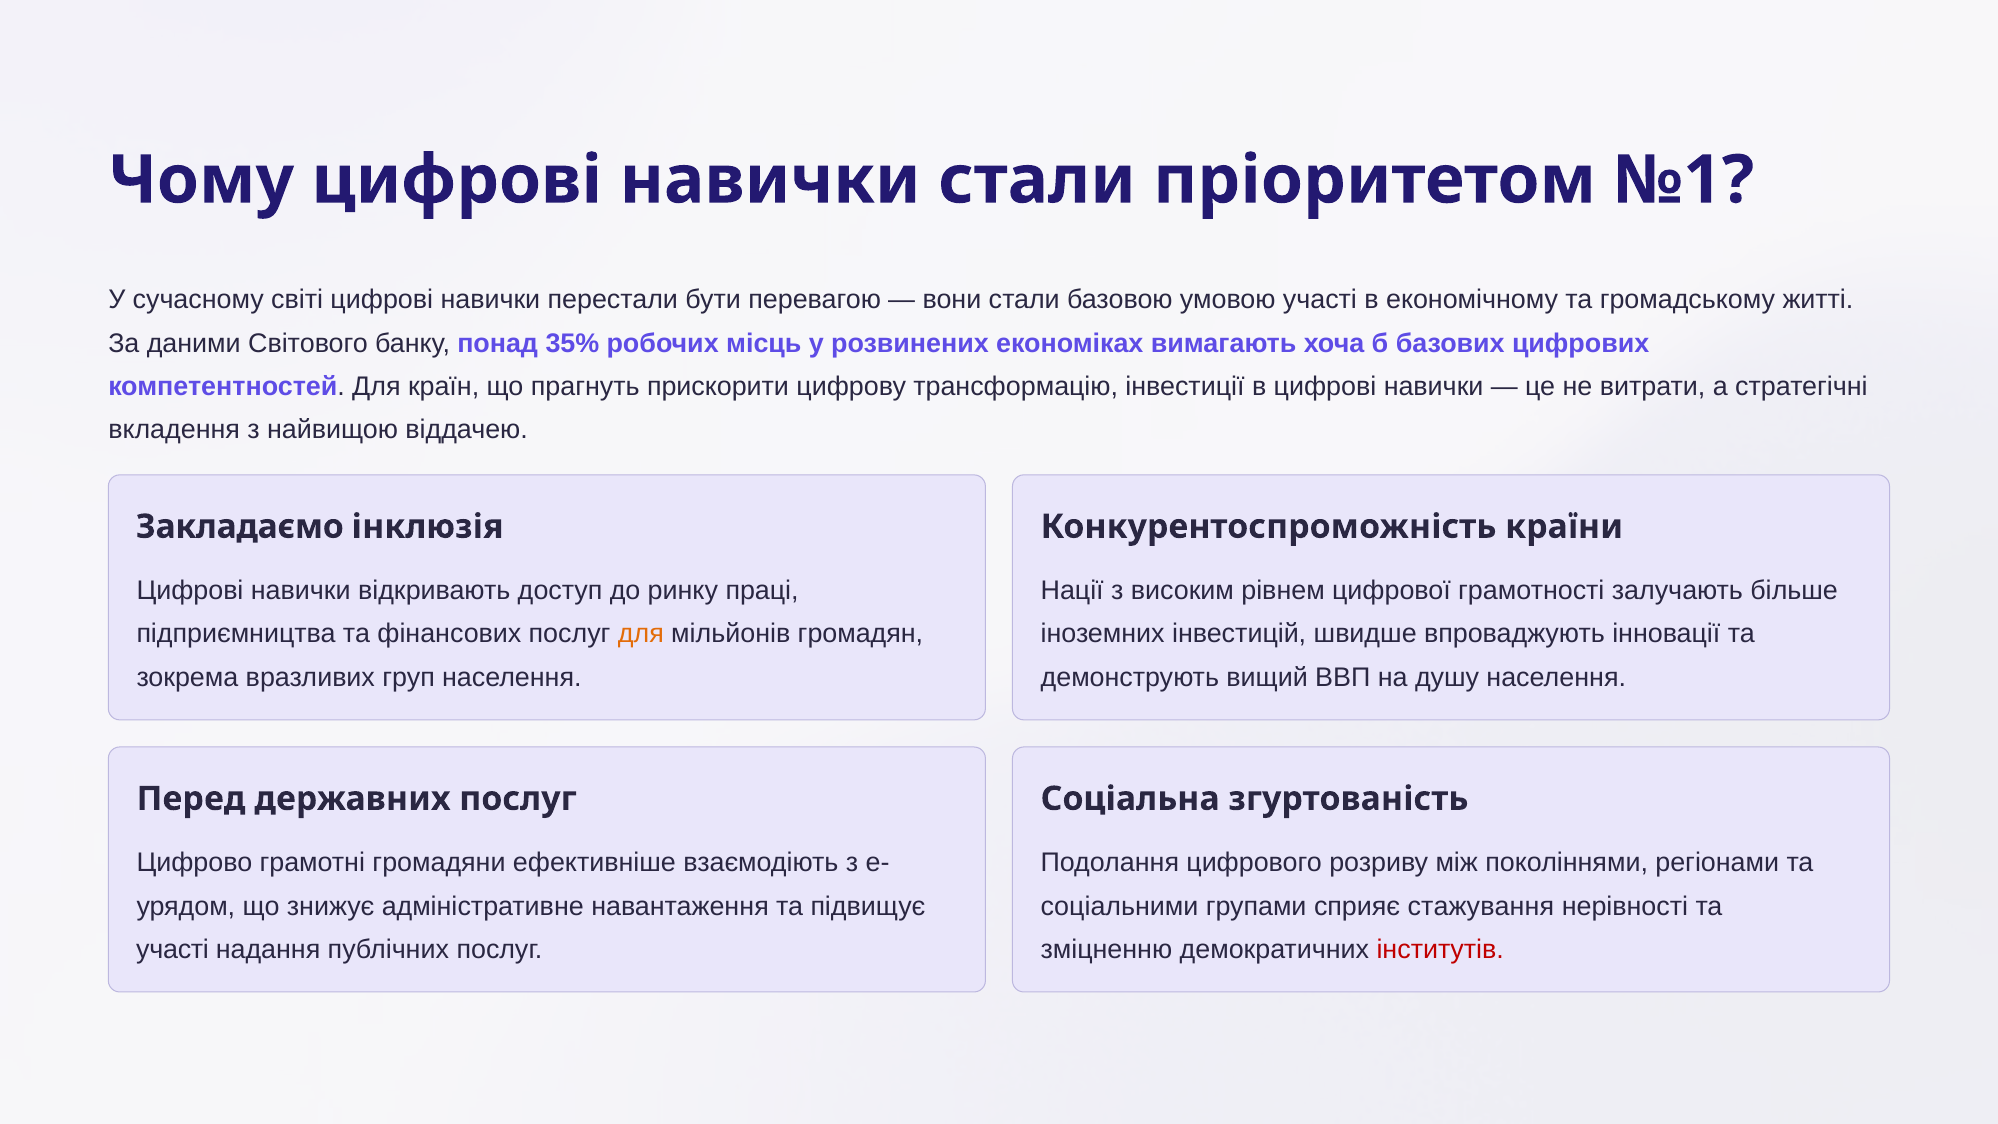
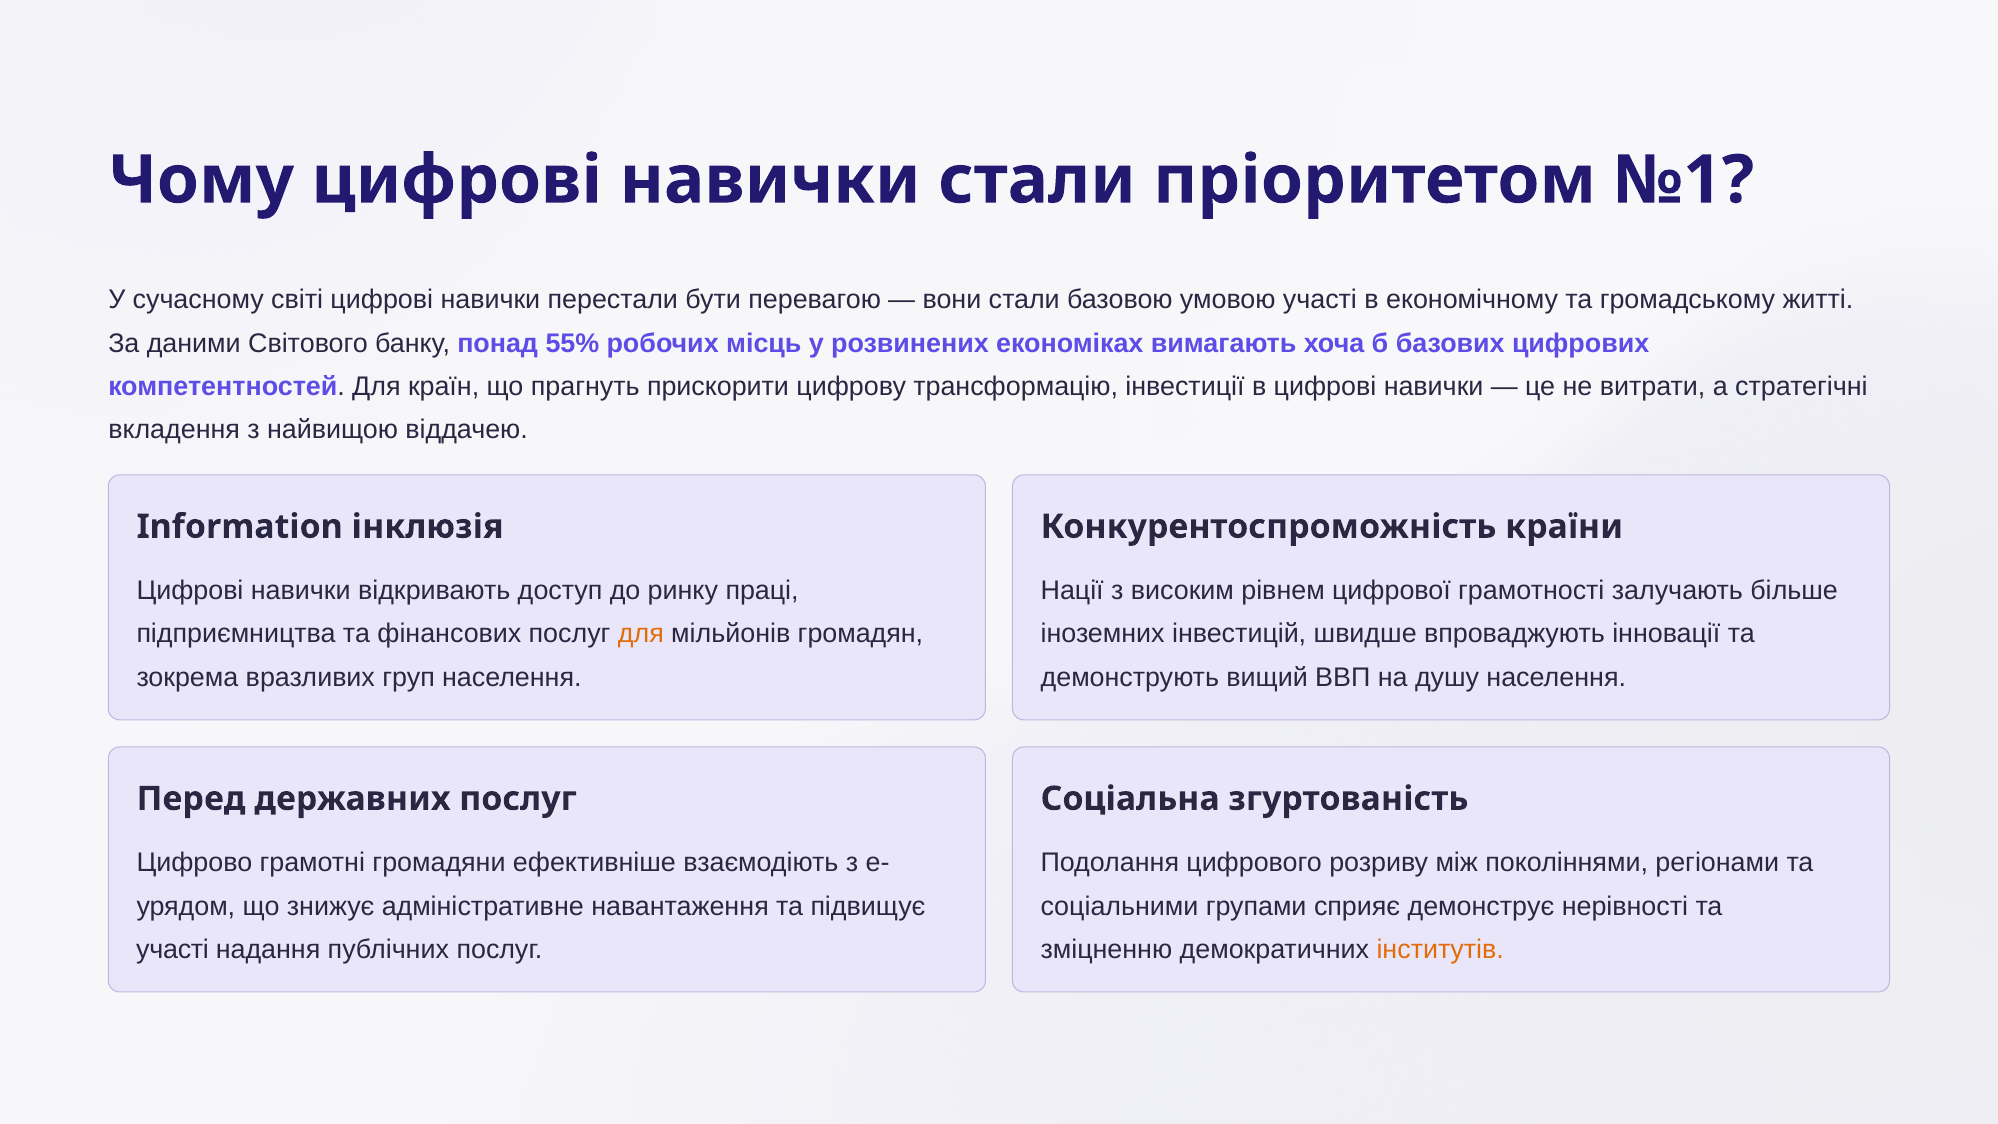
35%: 35% -> 55%
Закладаємо: Закладаємо -> Information
стажування: стажування -> демонструє
інститутів colour: red -> orange
